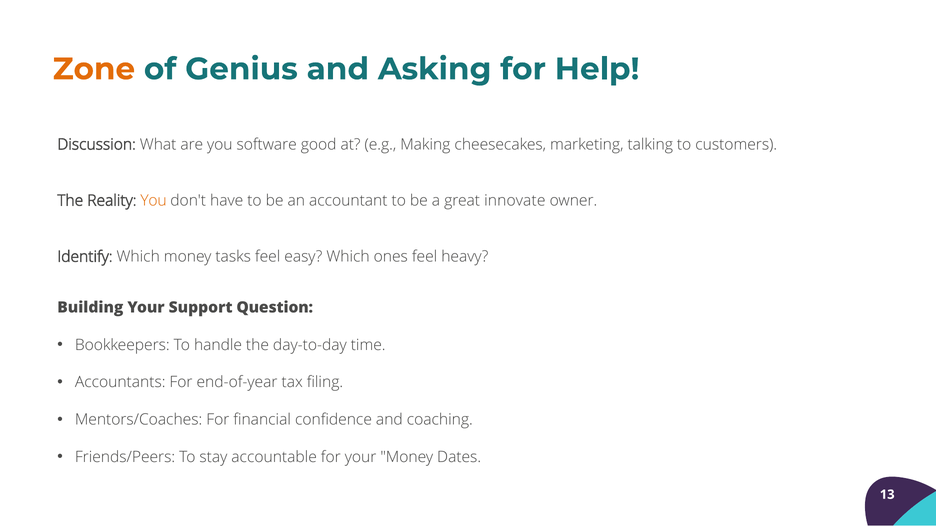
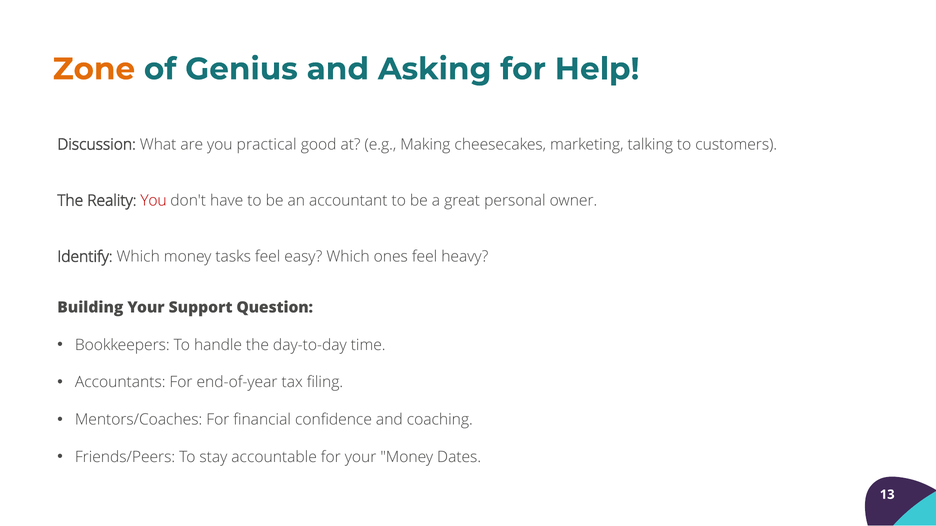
software: software -> practical
You at (153, 201) colour: orange -> red
innovate: innovate -> personal
